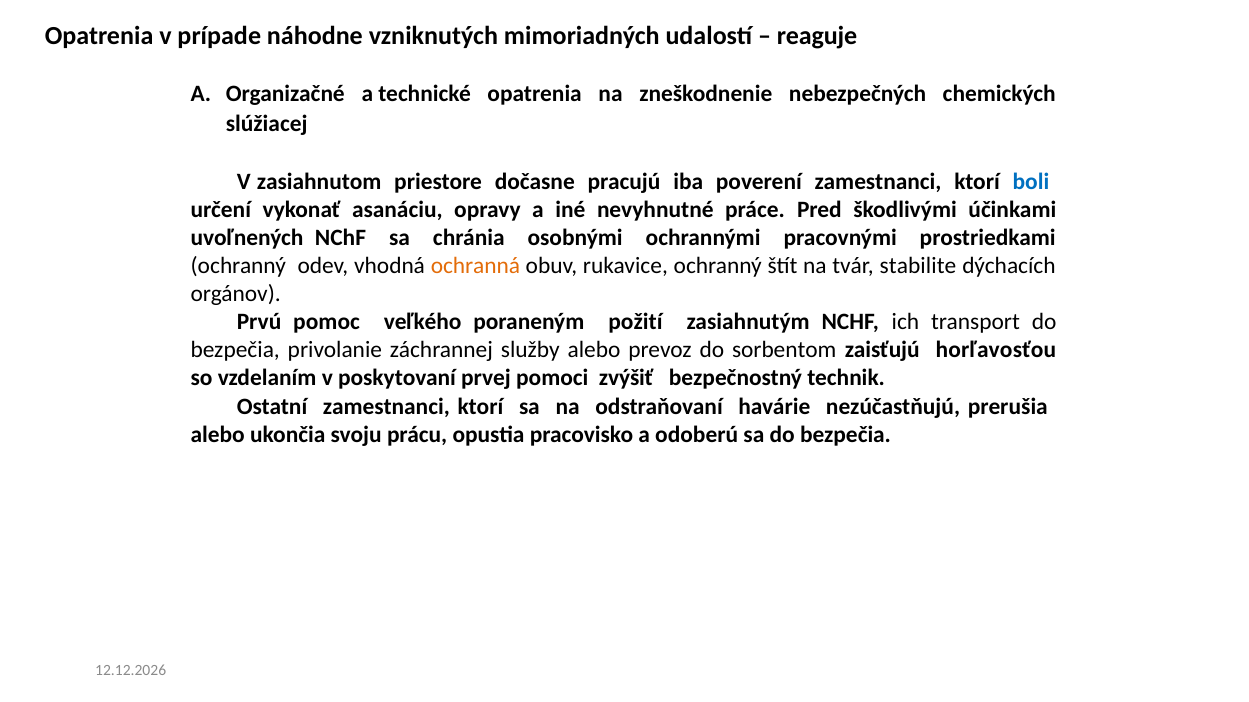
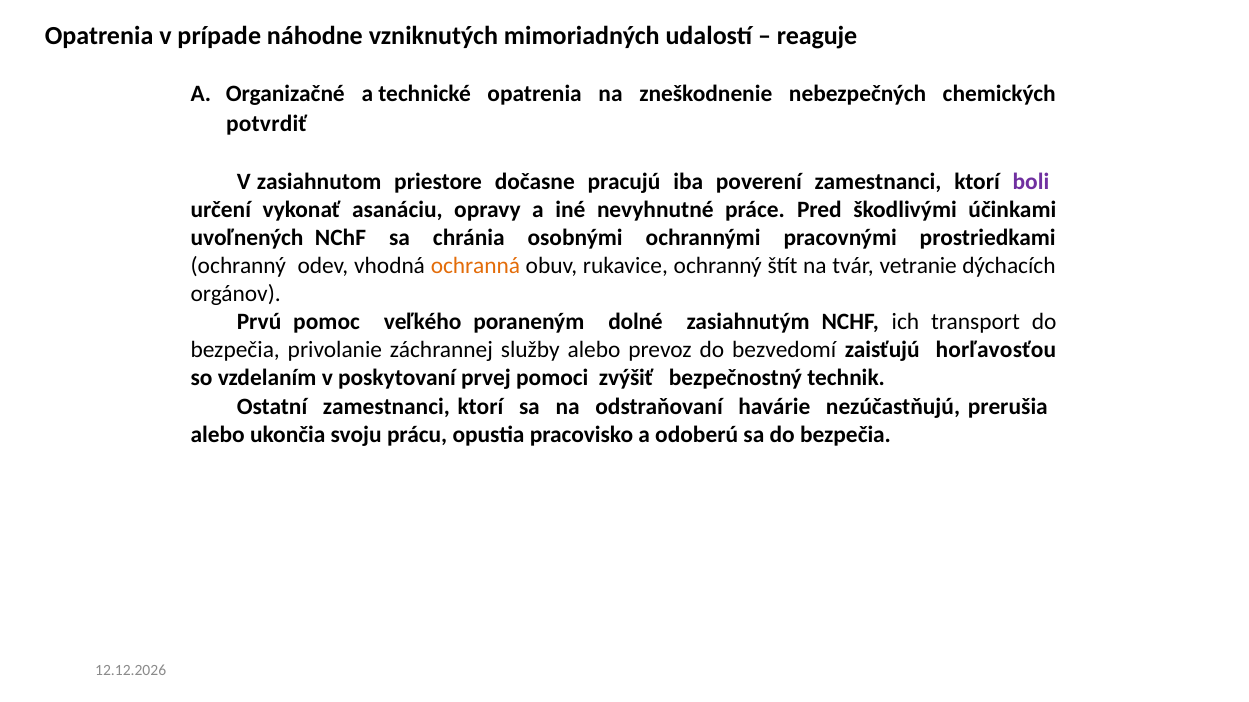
slúžiacej: slúžiacej -> potvrdiť
boli colour: blue -> purple
stabilite: stabilite -> vetranie
požití: požití -> dolné
sorbentom: sorbentom -> bezvedomí
